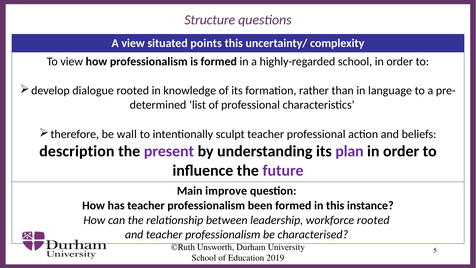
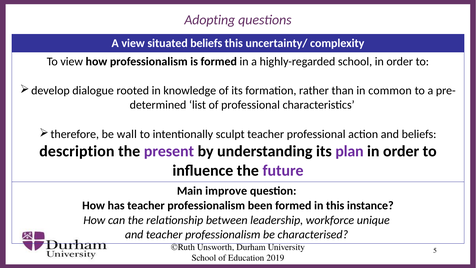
Structure: Structure -> Adopting
situated points: points -> beliefs
language: language -> common
workforce rooted: rooted -> unique
